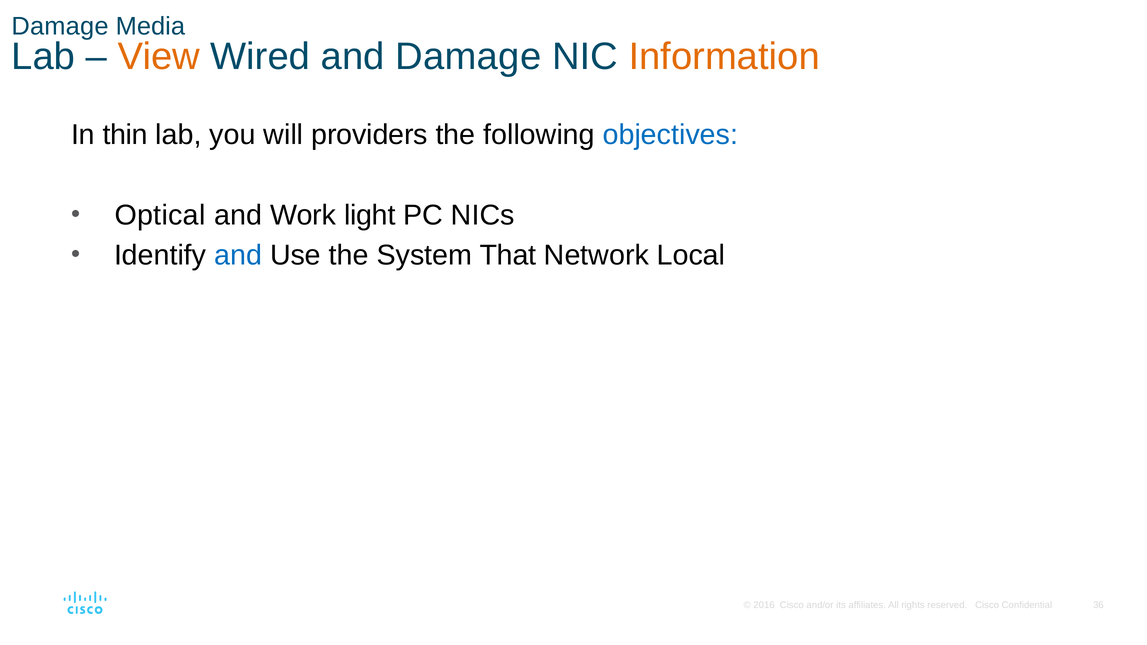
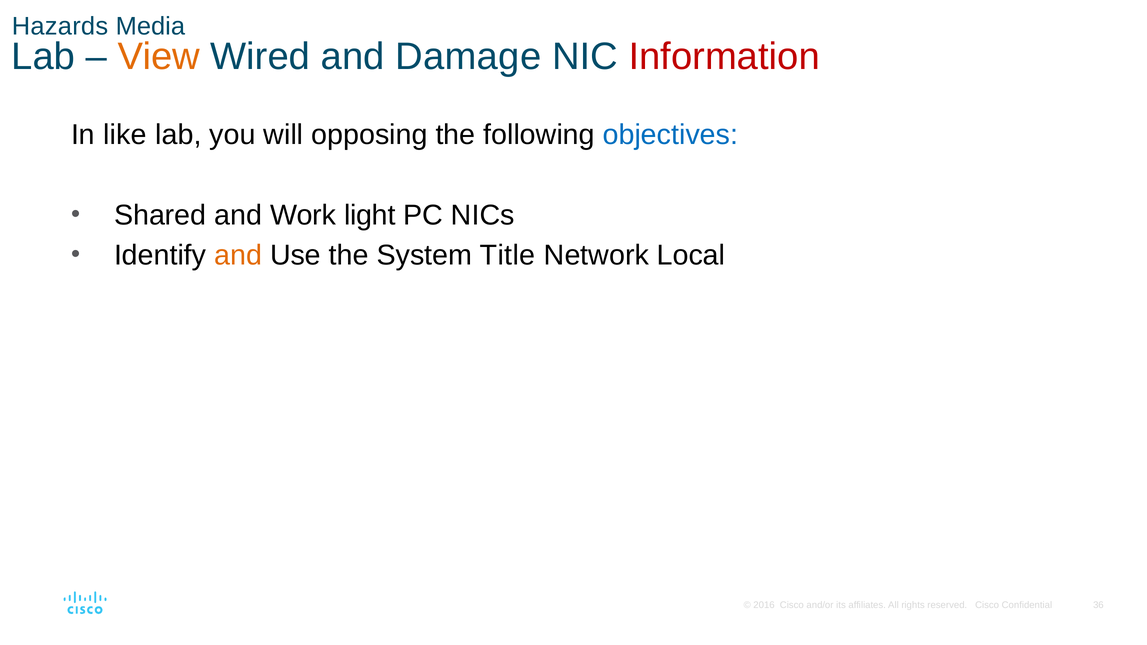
Damage at (60, 26): Damage -> Hazards
Information colour: orange -> red
thin: thin -> like
providers: providers -> opposing
Optical: Optical -> Shared
and at (238, 255) colour: blue -> orange
That: That -> Title
